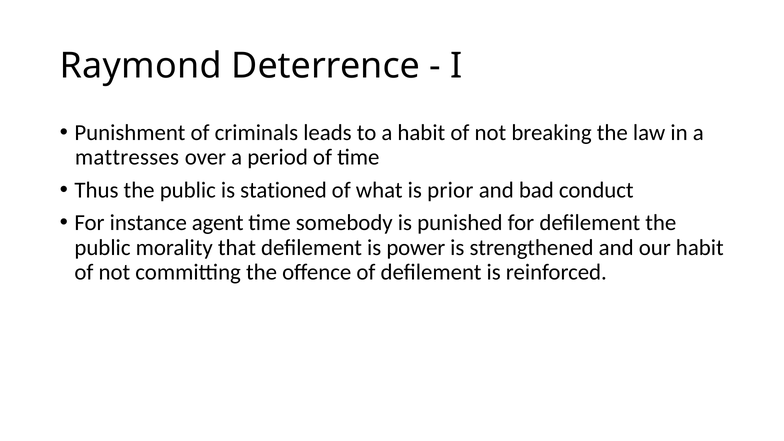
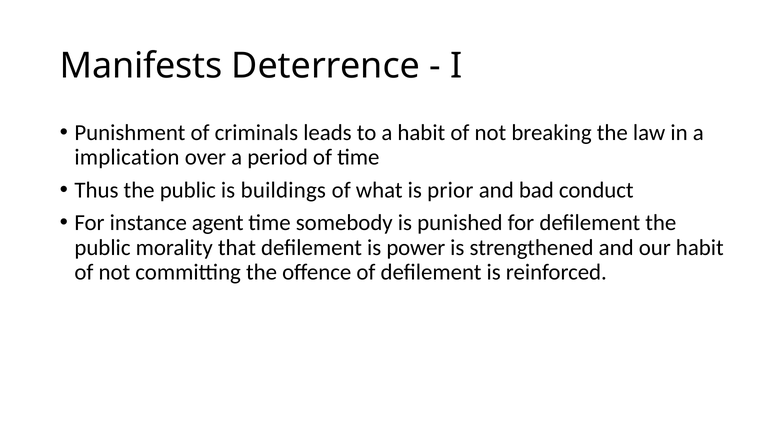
Raymond: Raymond -> Manifests
mattresses: mattresses -> implication
stationed: stationed -> buildings
